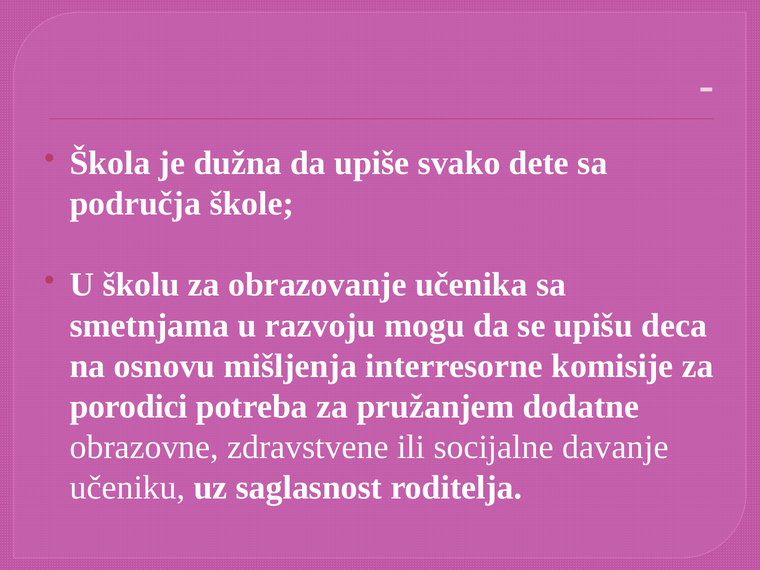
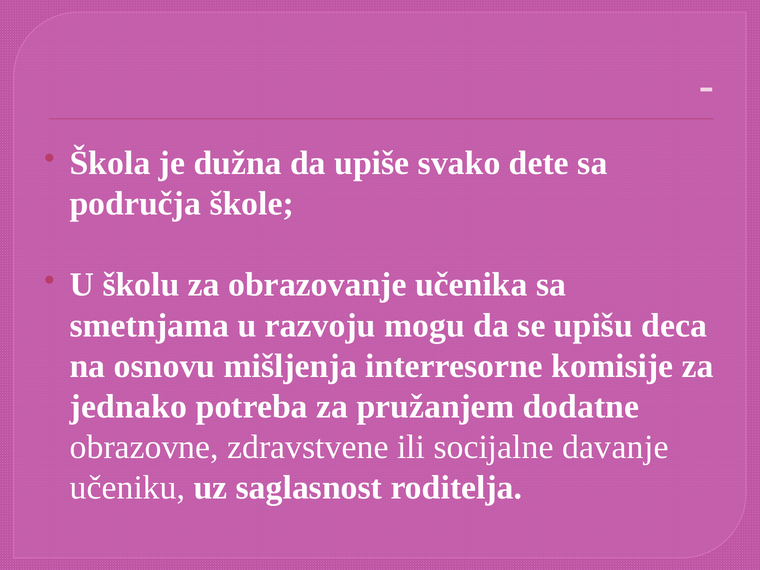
porodici: porodici -> jednako
